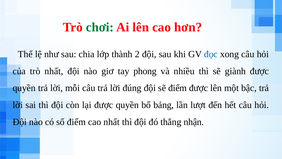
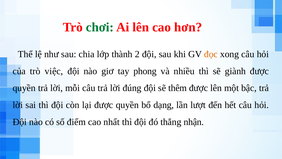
đọc colour: blue -> orange
trò nhất: nhất -> việc
sẽ điểm: điểm -> thêm
bảng: bảng -> dạng
